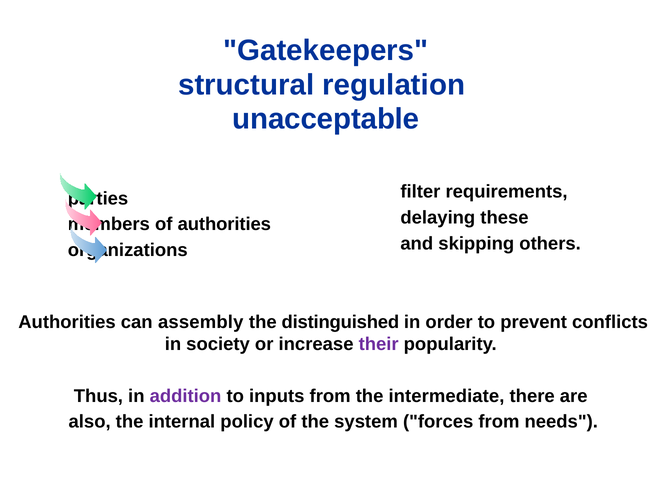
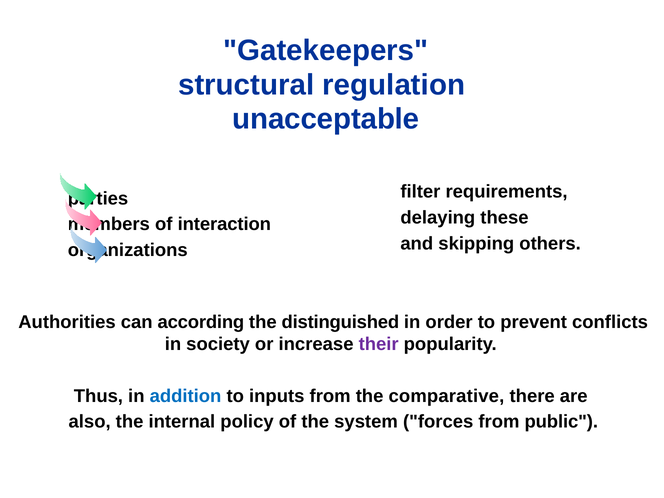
of authorities: authorities -> interaction
assembly: assembly -> according
addition colour: purple -> blue
intermediate: intermediate -> comparative
needs: needs -> public
